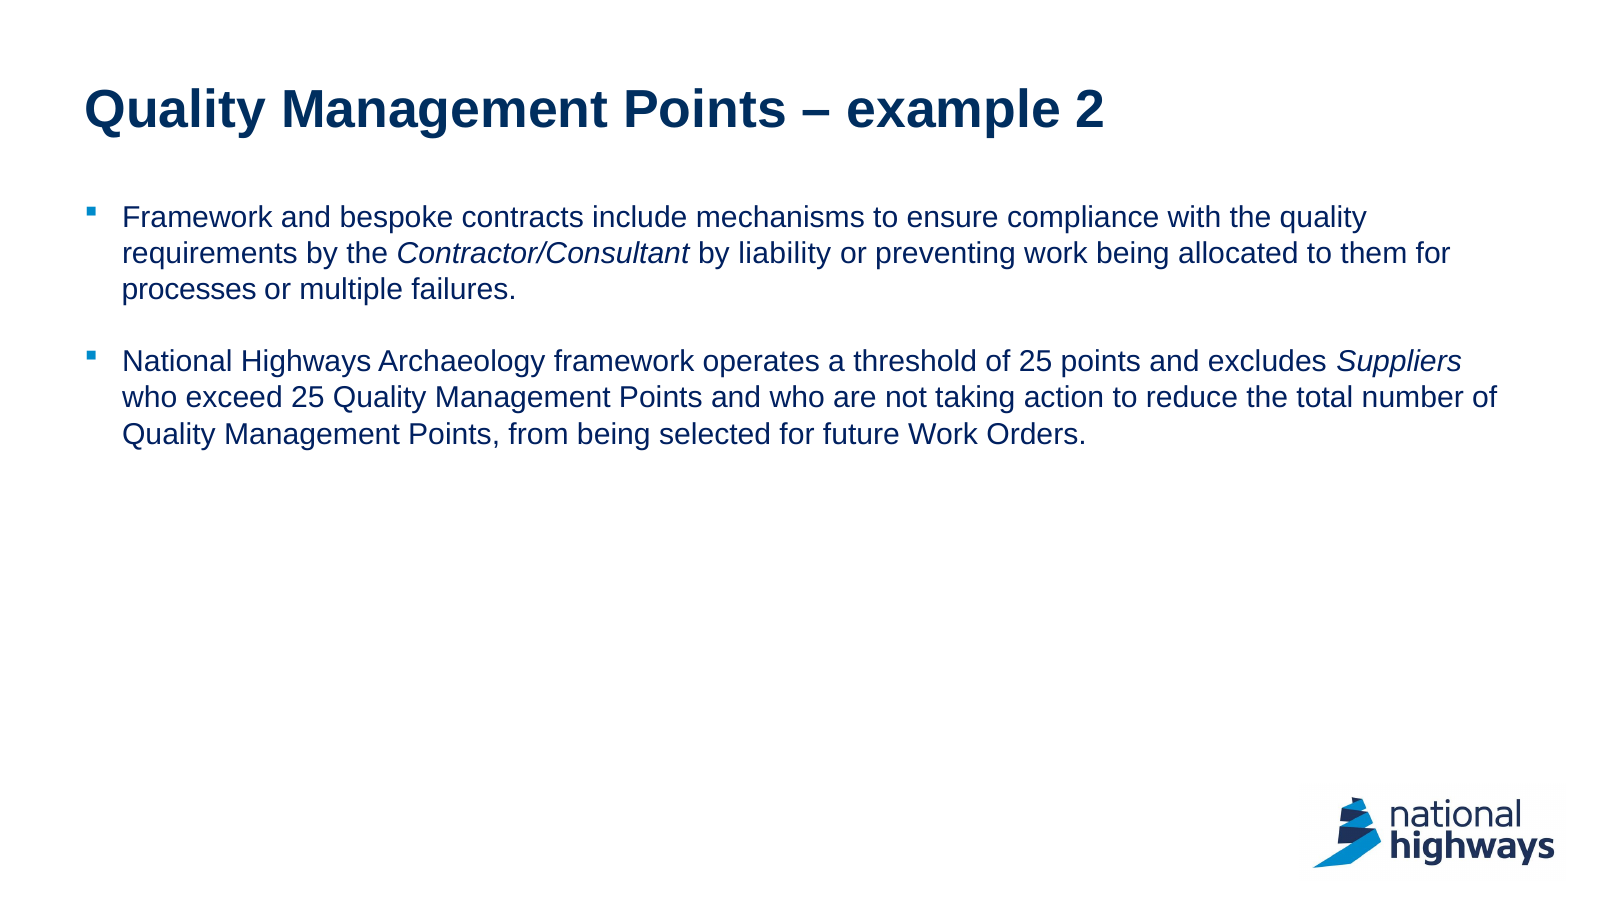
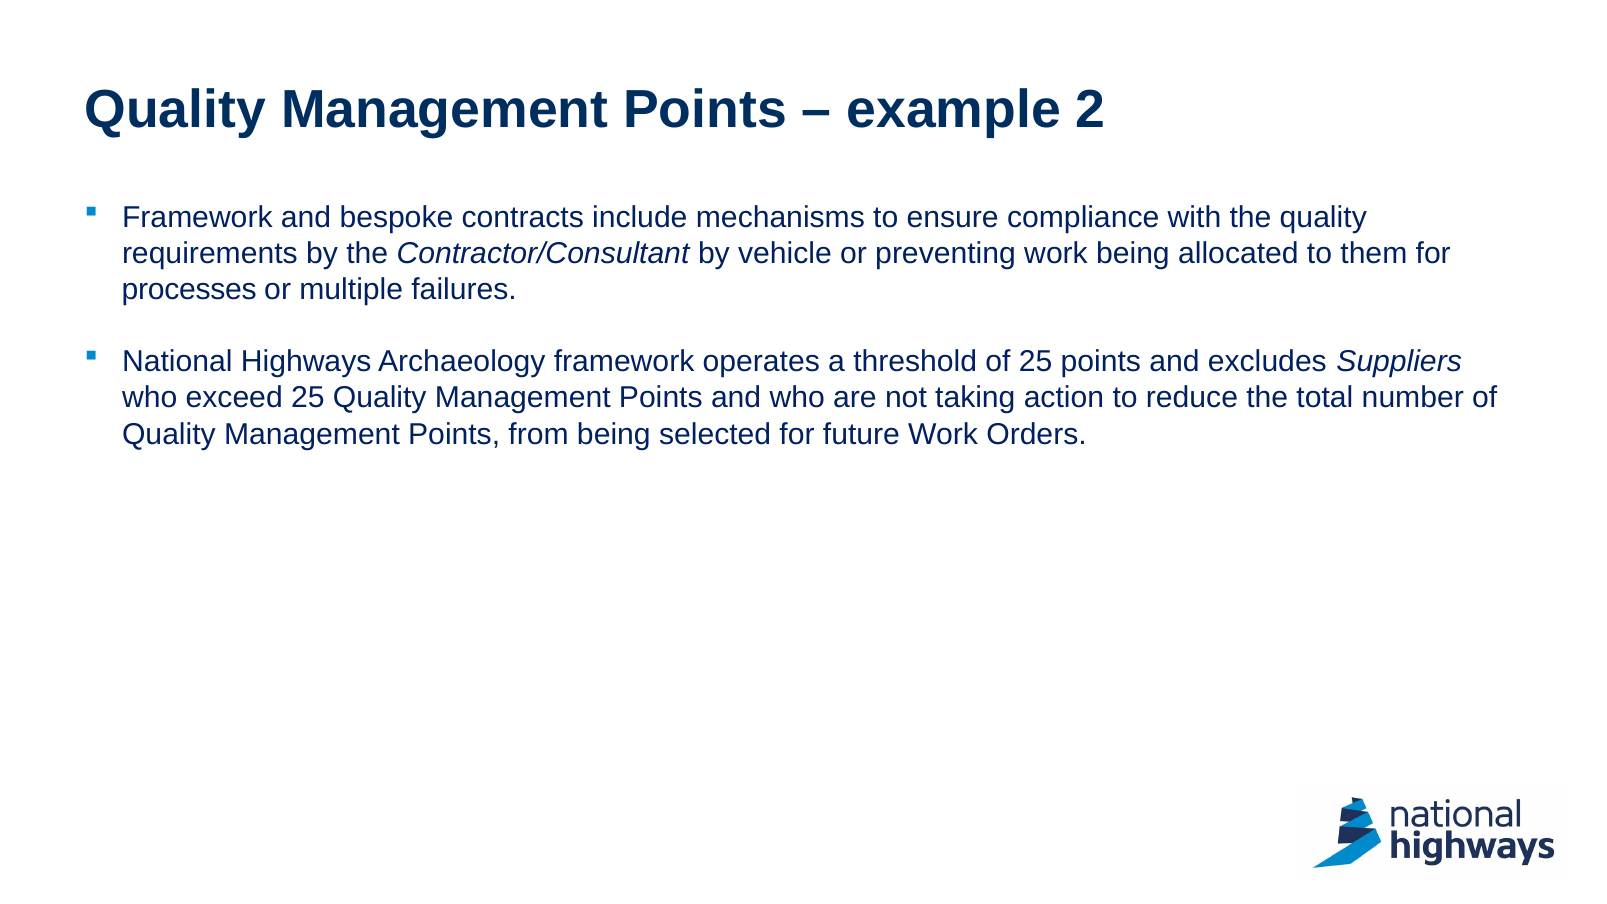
liability: liability -> vehicle
